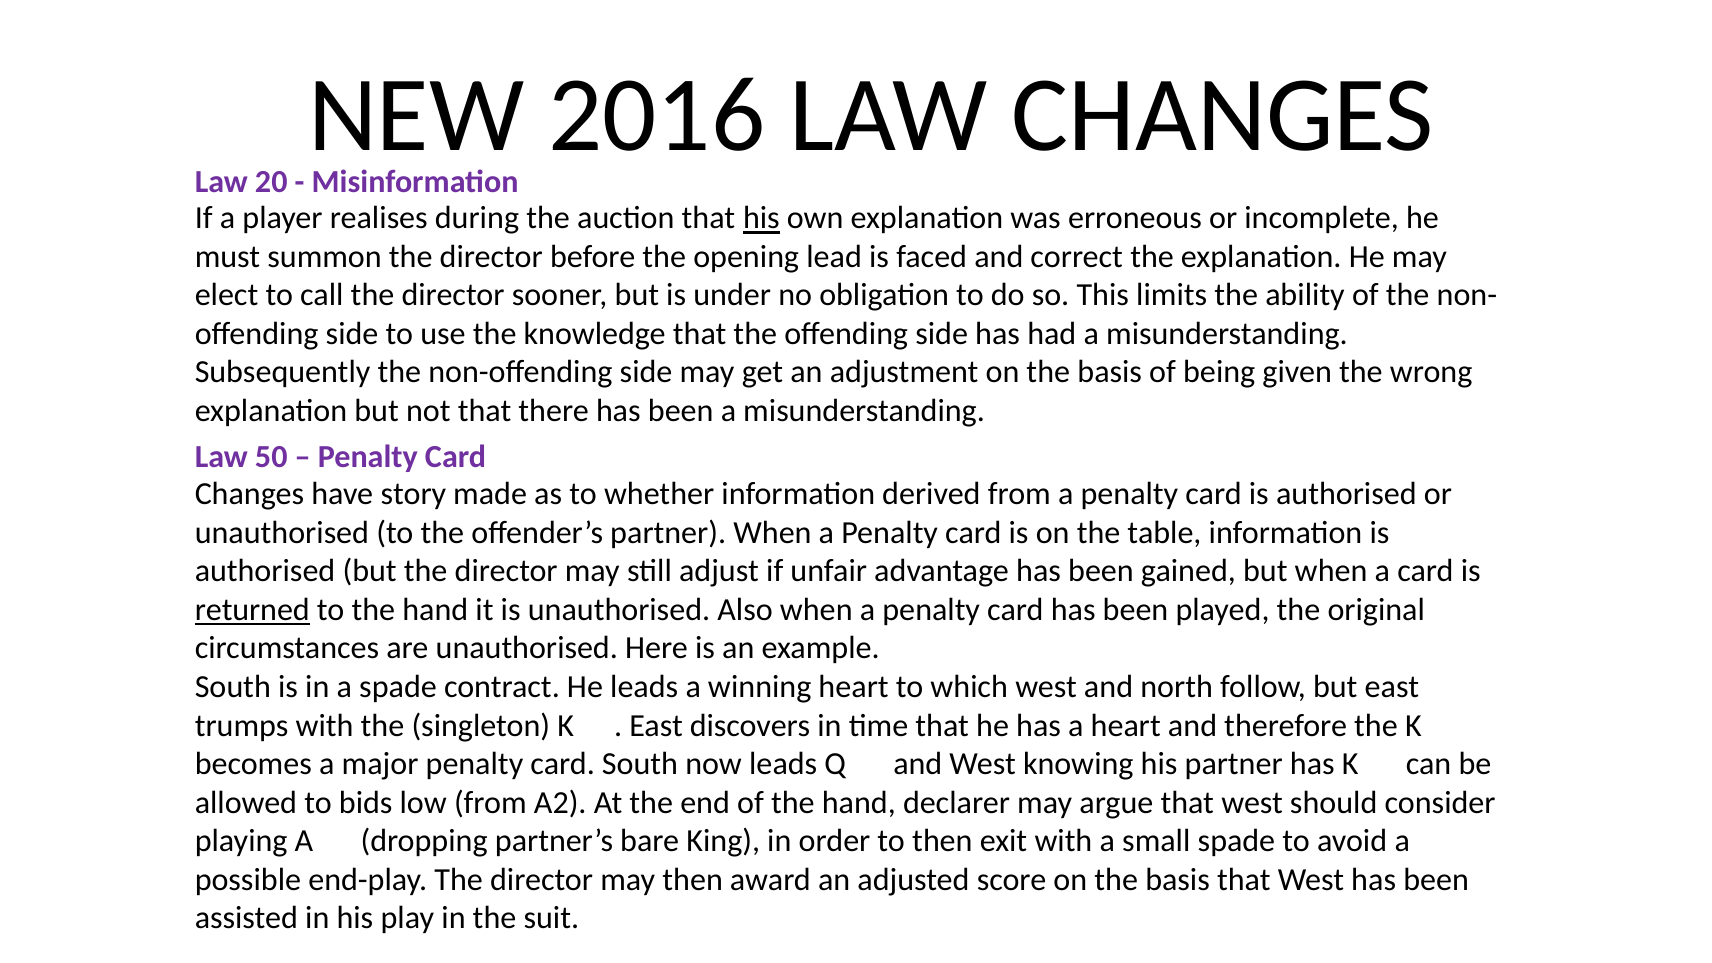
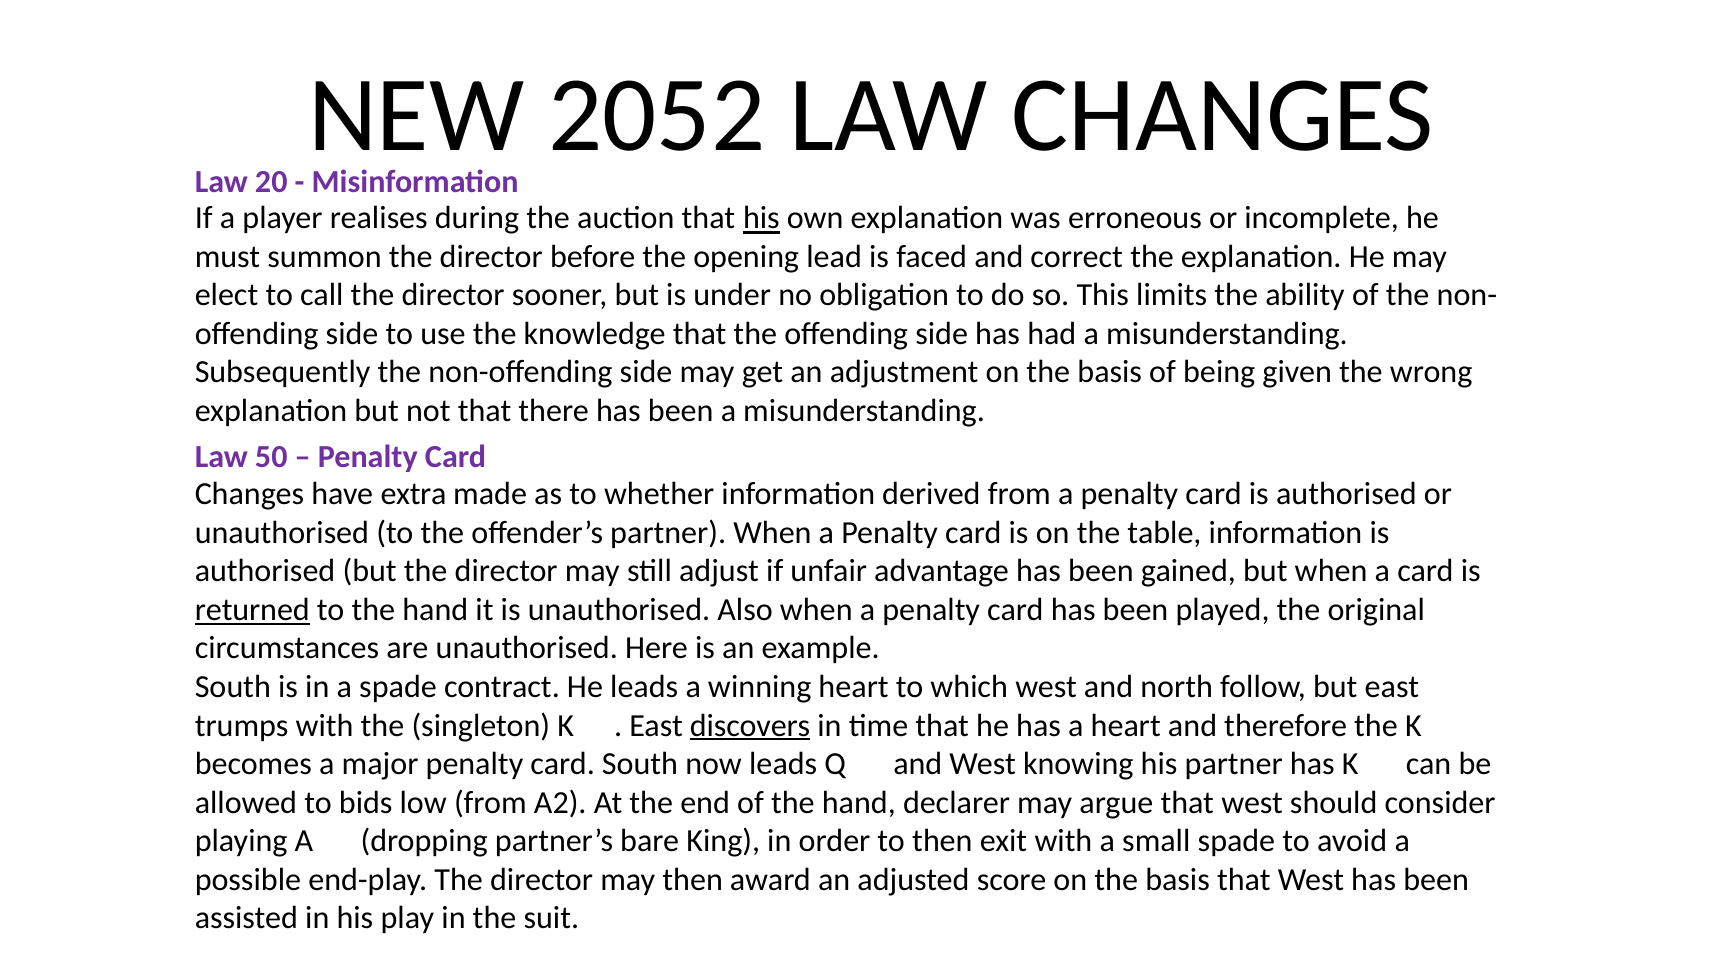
2016: 2016 -> 2052
story: story -> extra
discovers underline: none -> present
